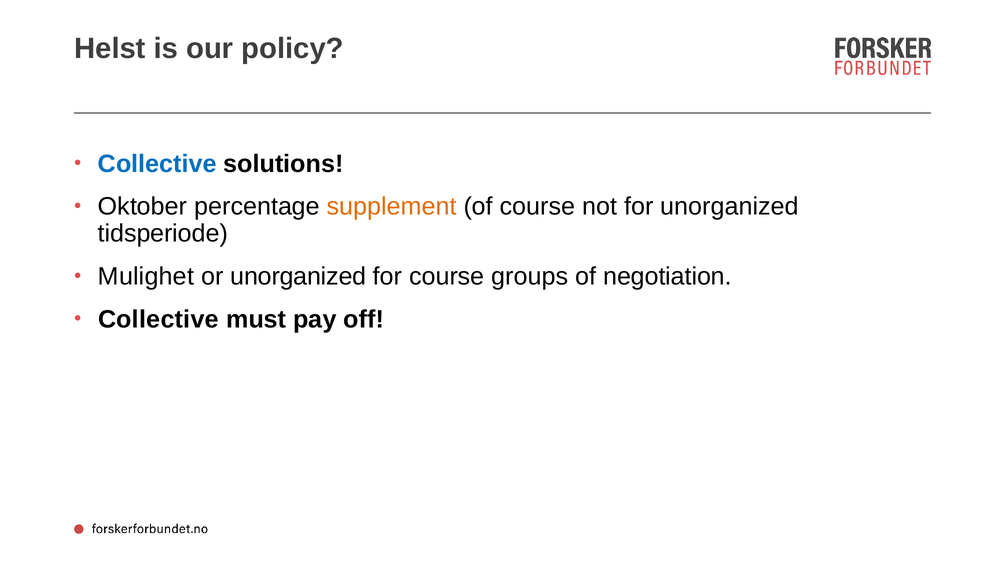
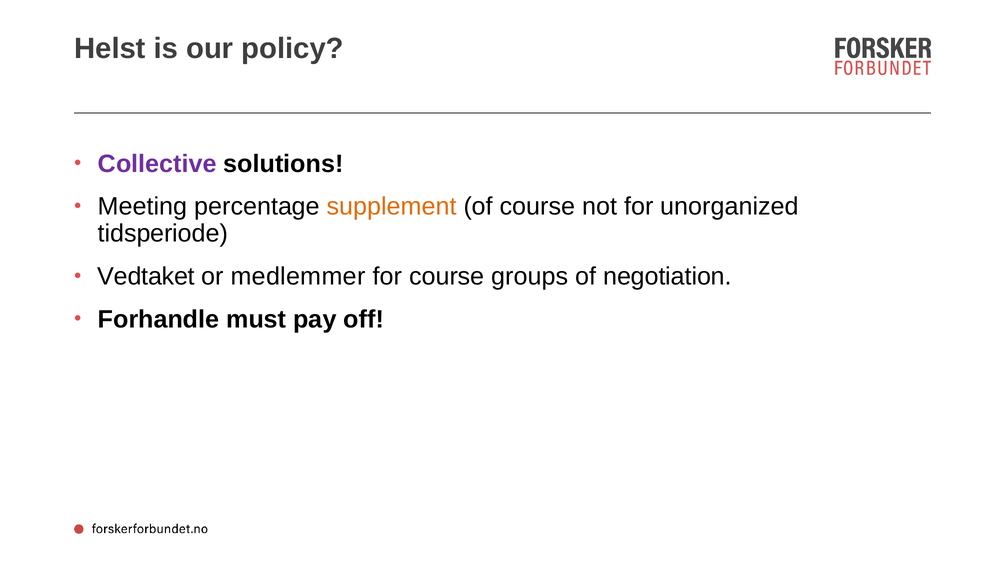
Collective at (157, 164) colour: blue -> purple
Oktober: Oktober -> Meeting
Mulighet: Mulighet -> Vedtaket
or unorganized: unorganized -> medlemmer
Collective at (158, 319): Collective -> Forhandle
